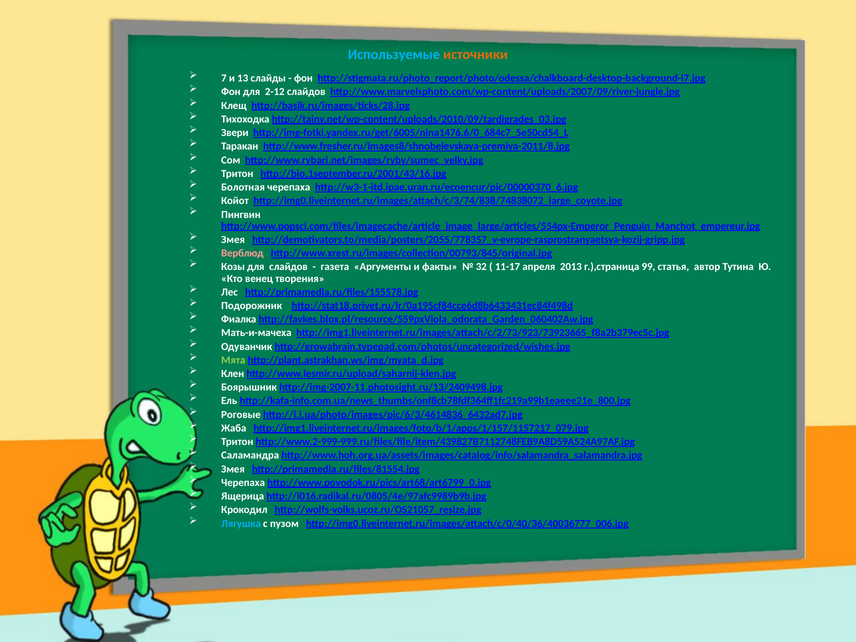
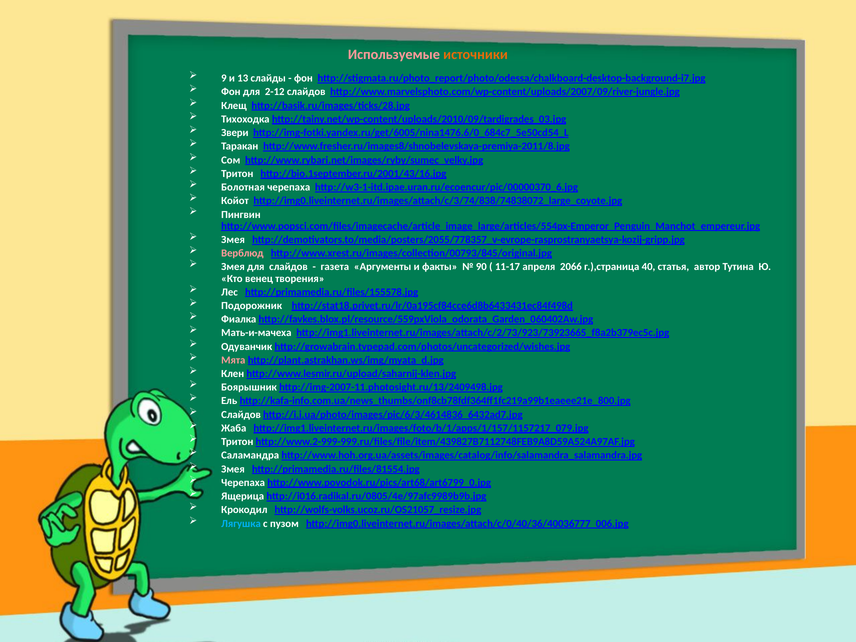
Используемые colour: light blue -> pink
7: 7 -> 9
Козы at (233, 267): Козы -> Змея
32: 32 -> 90
2013: 2013 -> 2066
99: 99 -> 40
Мята colour: light green -> pink
Роговые at (241, 415): Роговые -> Слайдов
